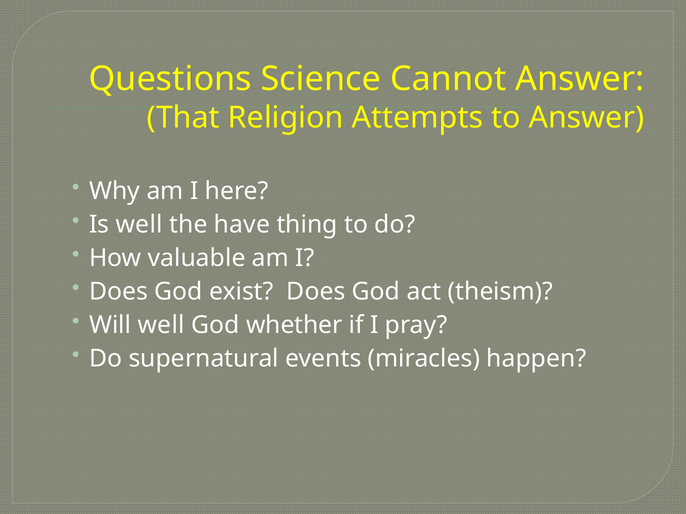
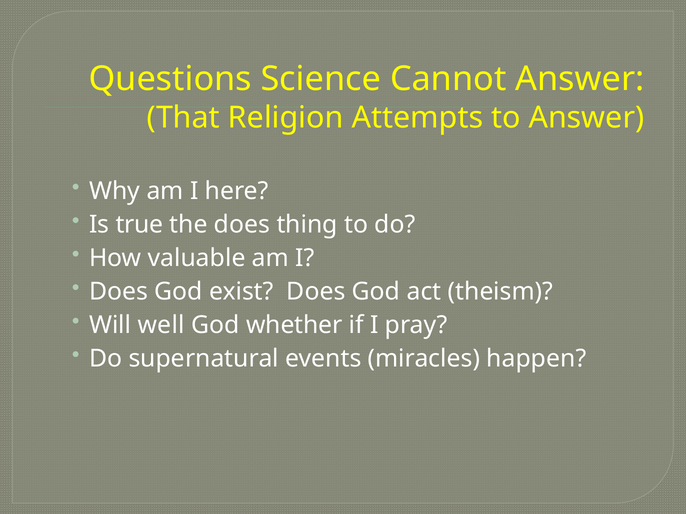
Is well: well -> true
the have: have -> does
